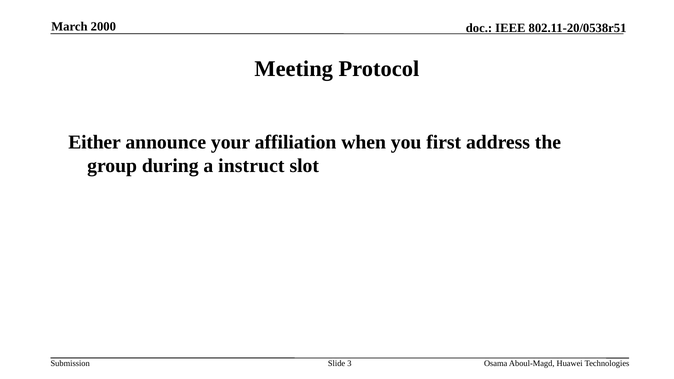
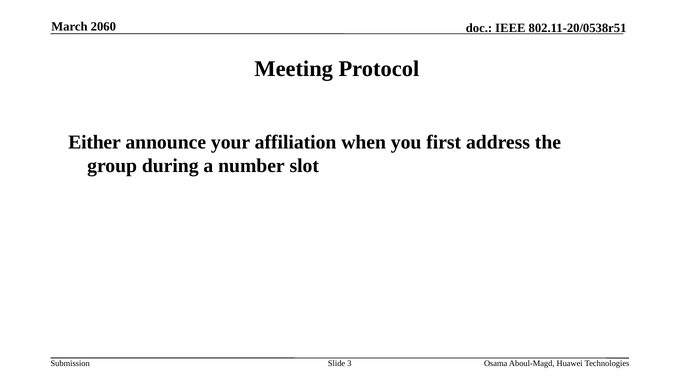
2000: 2000 -> 2060
instruct: instruct -> number
